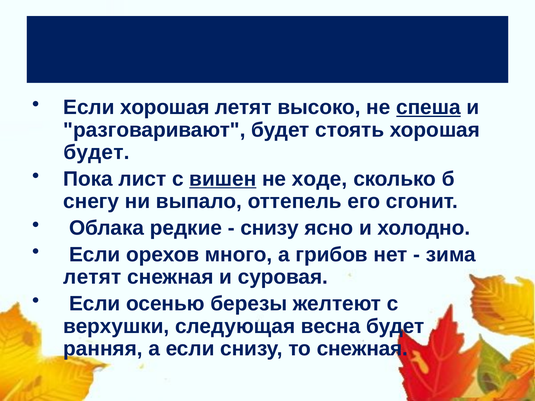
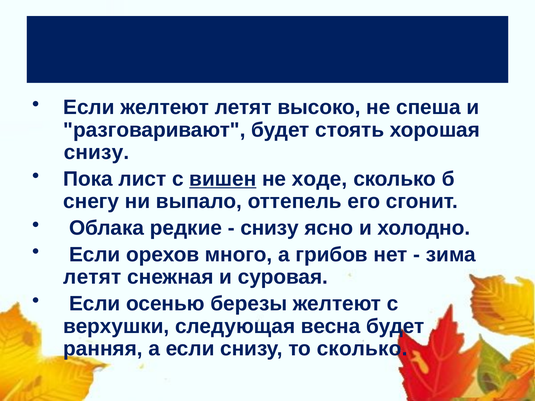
Если хорошая: хорошая -> желтеют
спеша underline: present -> none
будет at (96, 152): будет -> снизу
то снежная: снежная -> сколько
